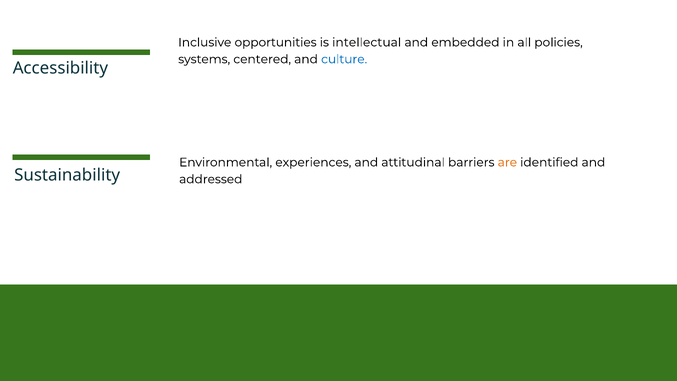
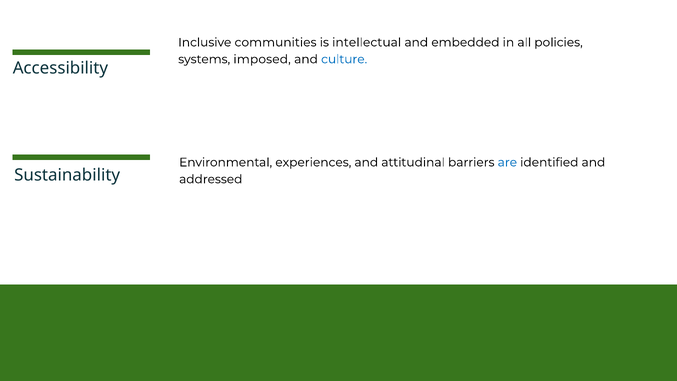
opportunities: opportunities -> communities
centered: centered -> imposed
are colour: orange -> blue
